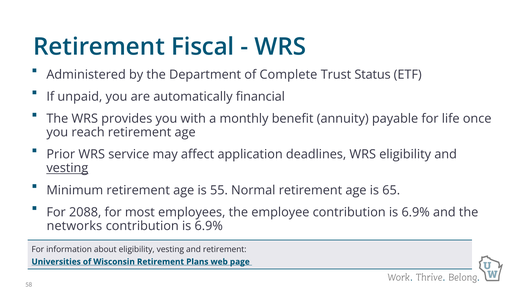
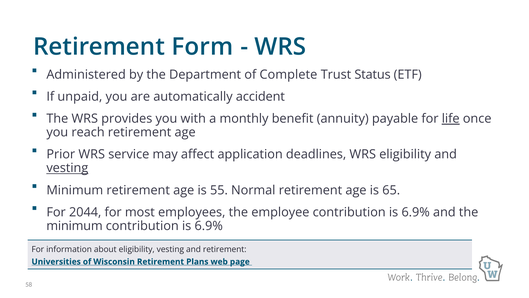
Fiscal: Fiscal -> Form
financial: financial -> accident
life underline: none -> present
2088: 2088 -> 2044
networks at (74, 226): networks -> minimum
